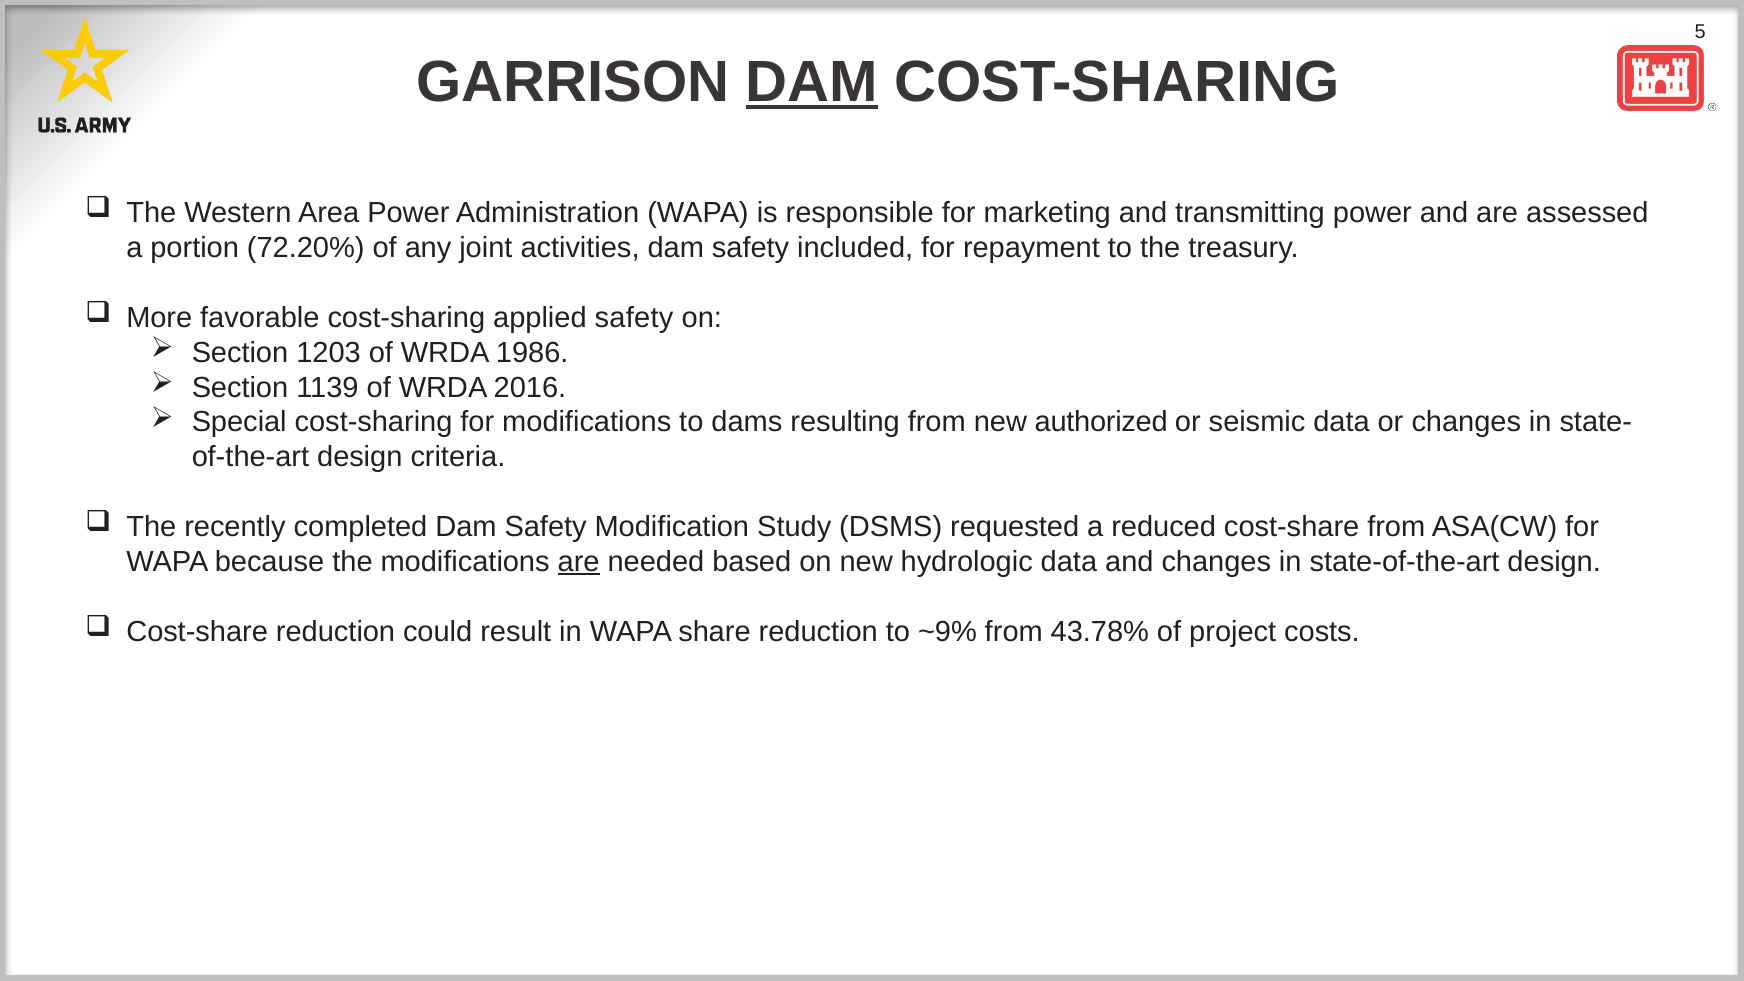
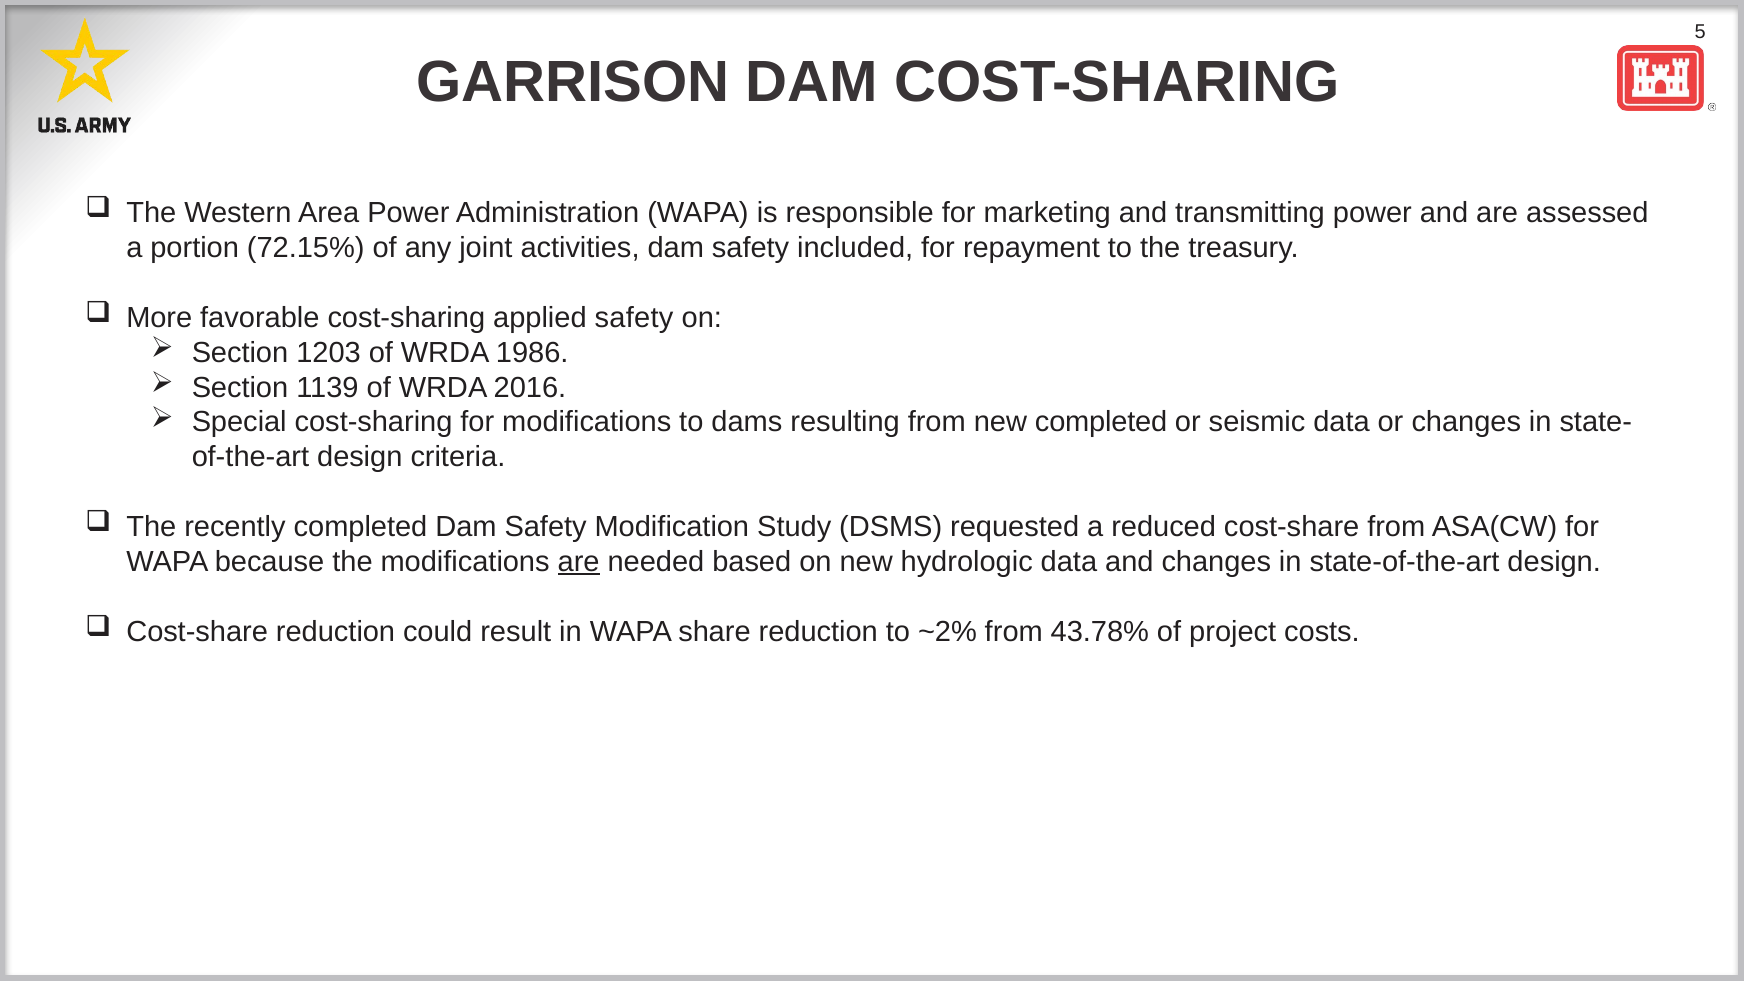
DAM at (812, 82) underline: present -> none
72.20%: 72.20% -> 72.15%
new authorized: authorized -> completed
~9%: ~9% -> ~2%
